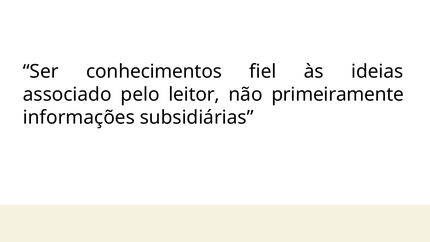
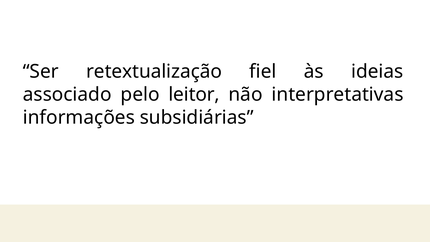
conhecimentos: conhecimentos -> retextualização
primeiramente: primeiramente -> interpretativas
